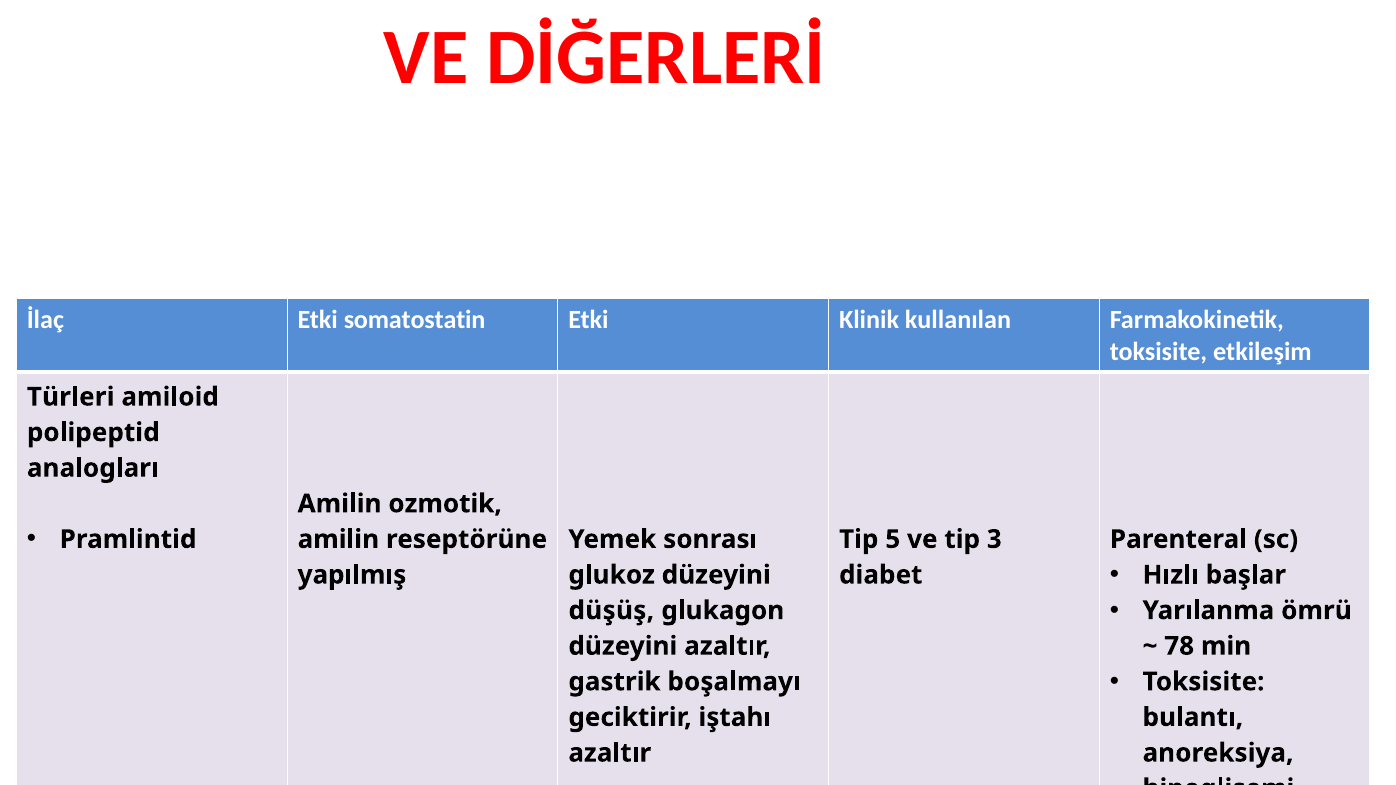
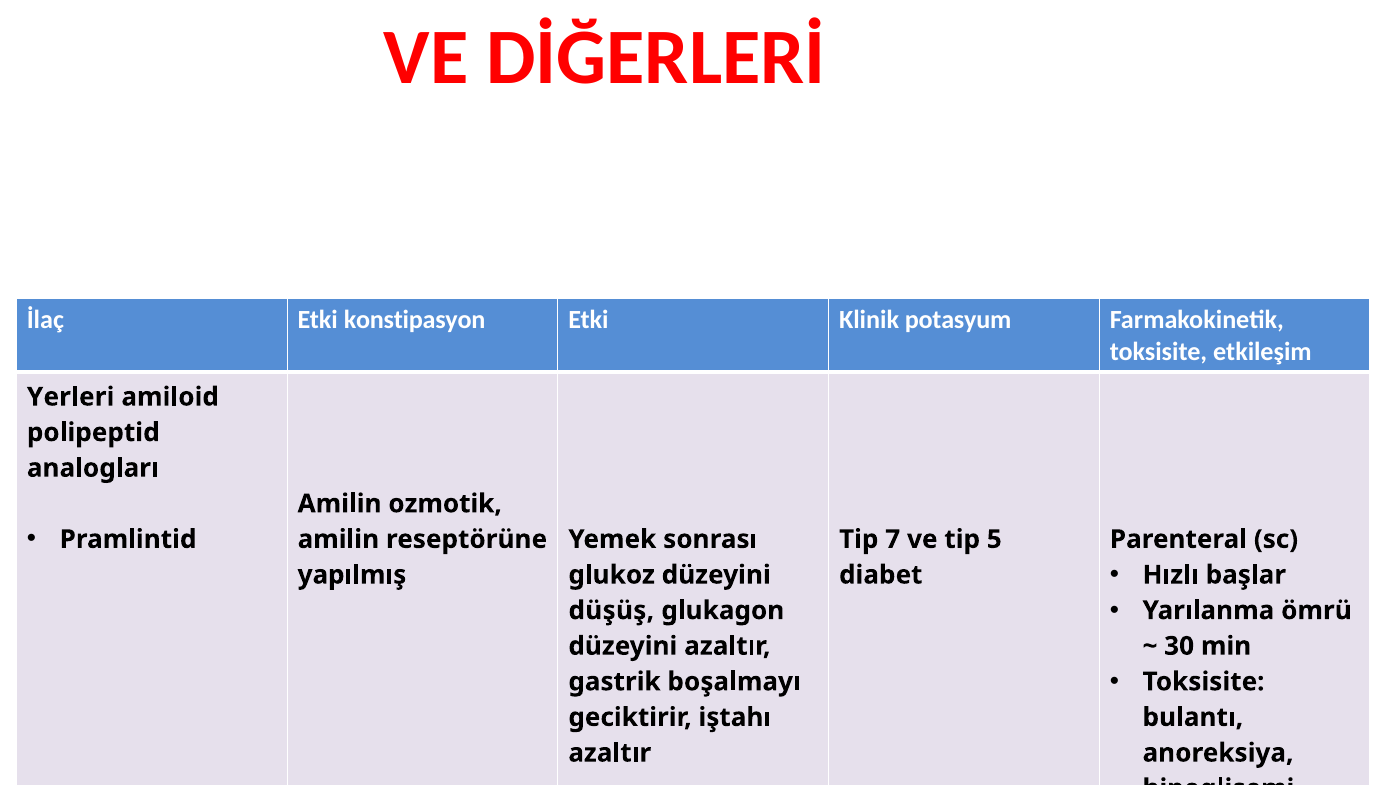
somatostatin: somatostatin -> konstipasyon
kullanılan: kullanılan -> potasyum
Türleri: Türleri -> Yerleri
5: 5 -> 7
3: 3 -> 5
78: 78 -> 30
